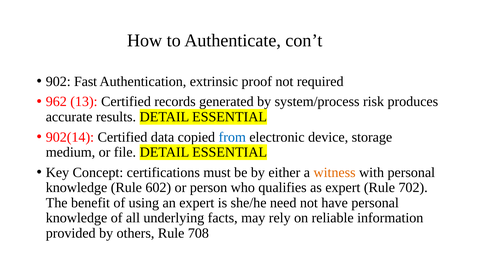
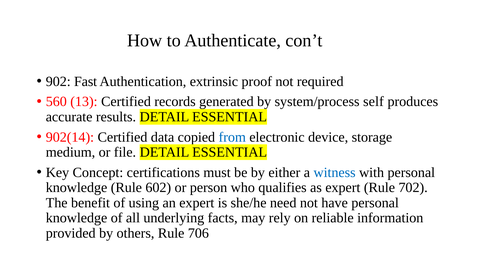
962: 962 -> 560
risk: risk -> self
witness colour: orange -> blue
708: 708 -> 706
